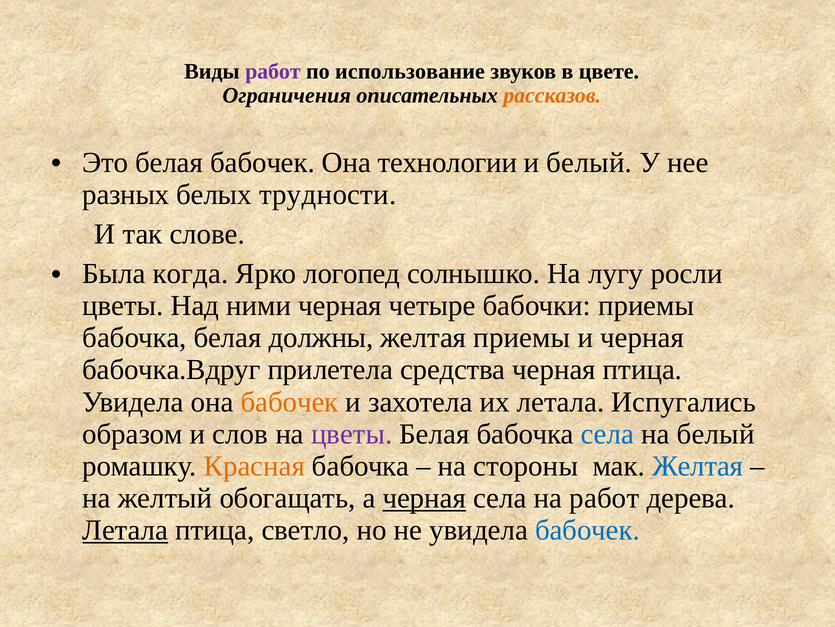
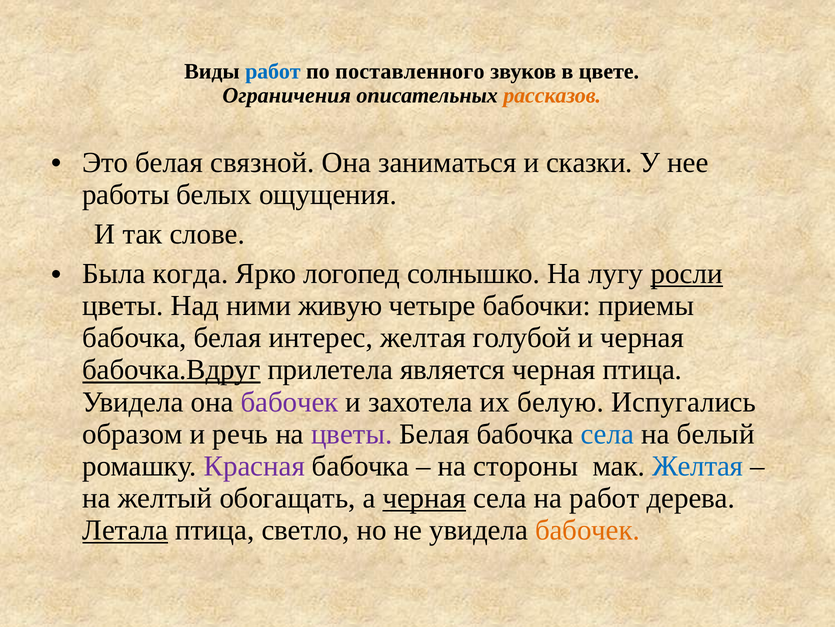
работ at (273, 71) colour: purple -> blue
использование: использование -> поставленного
белая бабочек: бабочек -> связной
технологии: технологии -> заниматься
и белый: белый -> сказки
разных: разных -> работы
трудности: трудности -> ощущения
росли underline: none -> present
ними черная: черная -> живую
должны: должны -> интерес
желтая приемы: приемы -> голубой
бабочка.Вдруг underline: none -> present
средства: средства -> является
бабочек at (290, 401) colour: orange -> purple
их летала: летала -> белую
слов: слов -> речь
Красная colour: orange -> purple
бабочек at (587, 530) colour: blue -> orange
